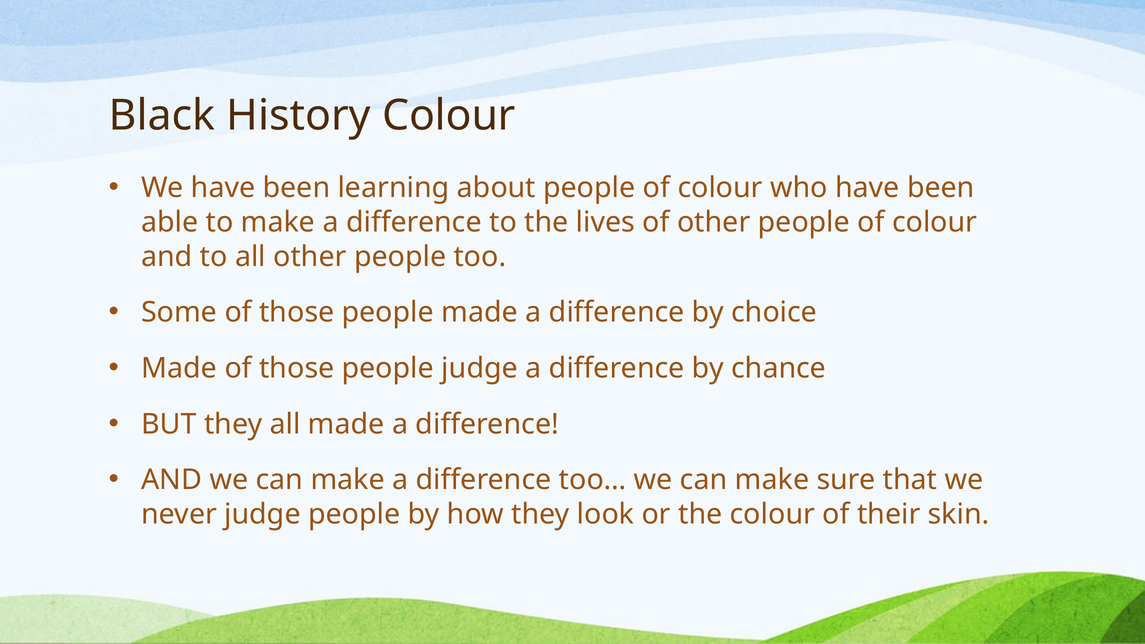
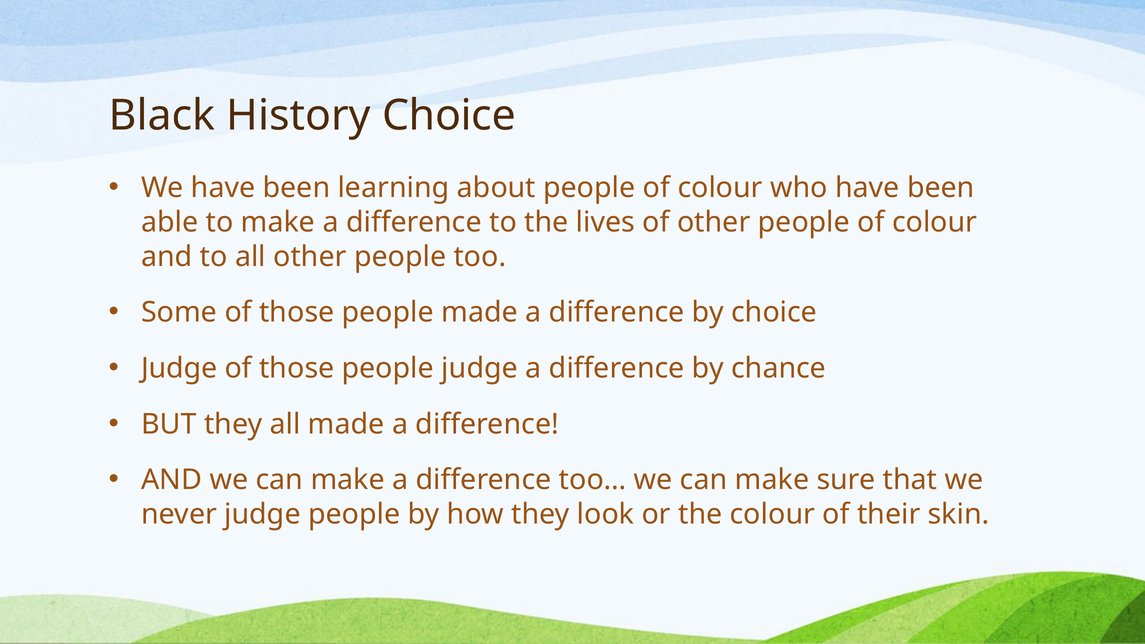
History Colour: Colour -> Choice
Made at (179, 368): Made -> Judge
